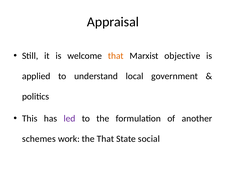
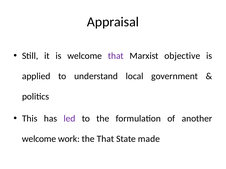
that at (116, 56) colour: orange -> purple
schemes at (39, 139): schemes -> welcome
social: social -> made
